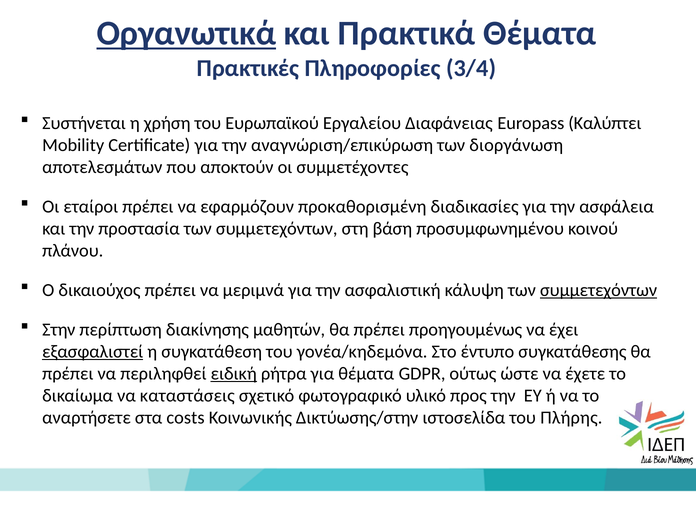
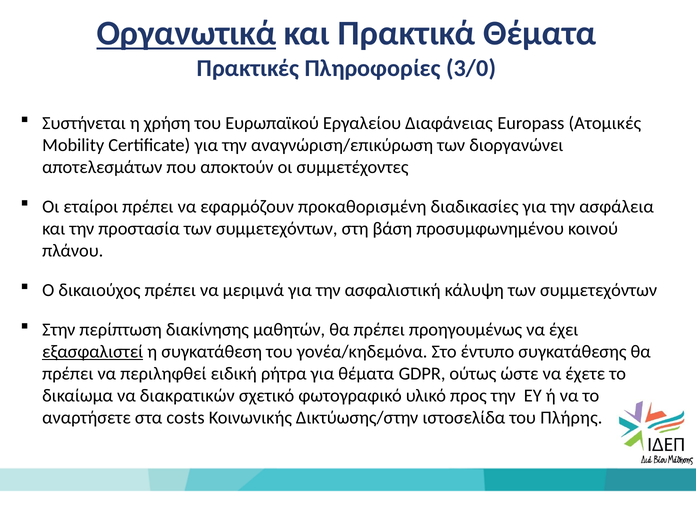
3/4: 3/4 -> 3/0
Καλύπτει: Καλύπτει -> Ατομικές
διοργάνωση: διοργάνωση -> διοργανώνει
συμμετεχόντων at (599, 290) underline: present -> none
ειδική underline: present -> none
καταστάσεις: καταστάσεις -> διακρατικών
